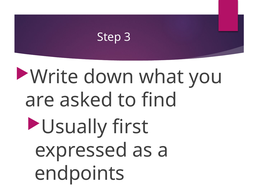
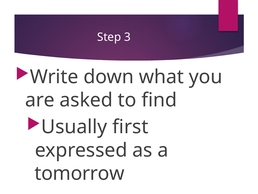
endpoints: endpoints -> tomorrow
